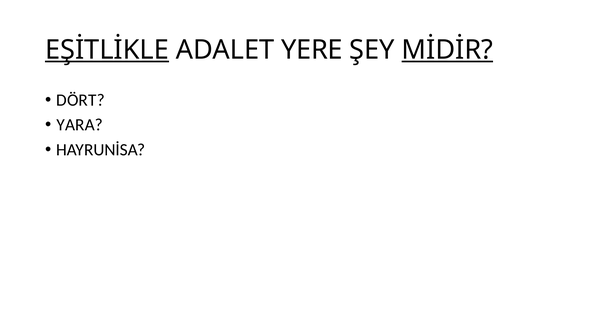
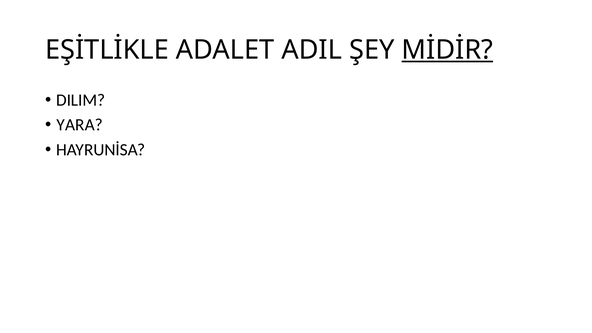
EŞİTLİKLE underline: present -> none
YERE: YERE -> ADIL
DÖRT: DÖRT -> DILIM
